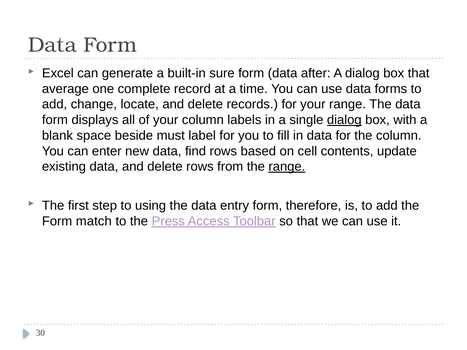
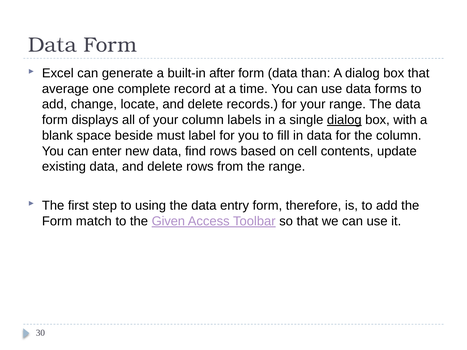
sure: sure -> after
after: after -> than
range at (287, 167) underline: present -> none
Press: Press -> Given
